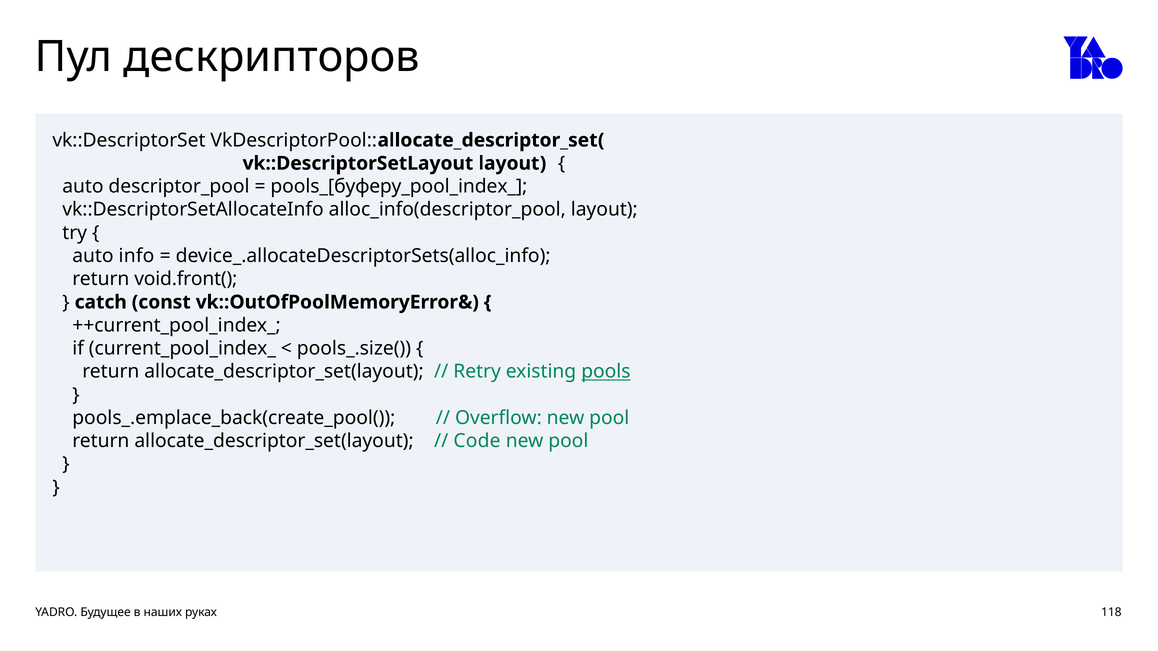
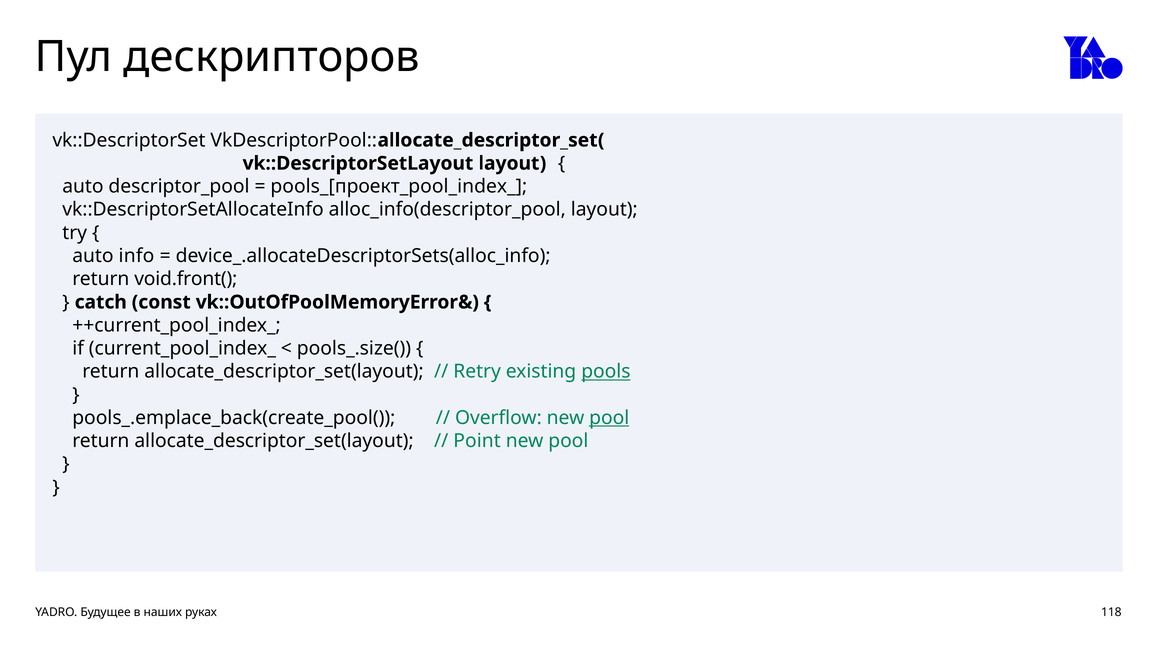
pools_[буферу_pool_index_: pools_[буферу_pool_index_ -> pools_[проект_pool_index_
pool at (609, 418) underline: none -> present
Code: Code -> Point
